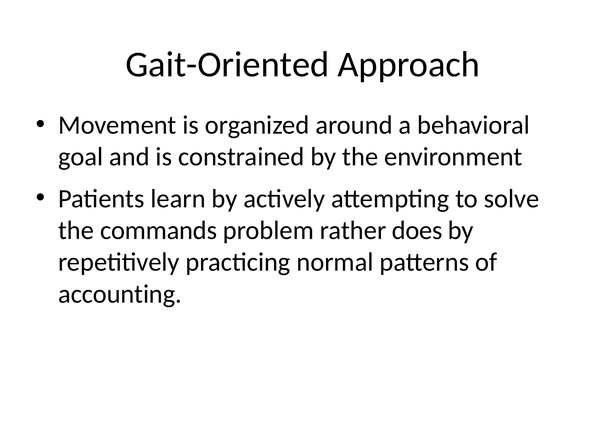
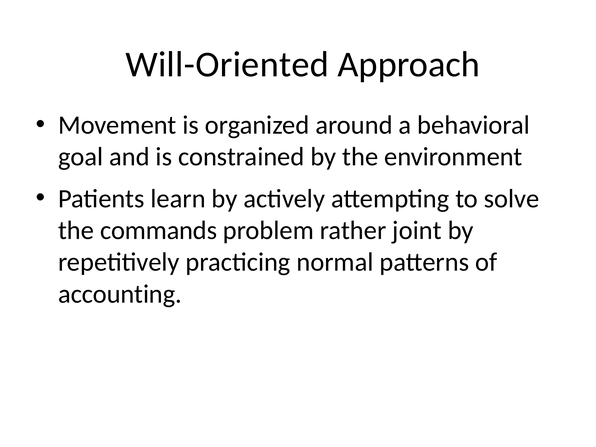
Gait-Oriented: Gait-Oriented -> Will-Oriented
does: does -> joint
